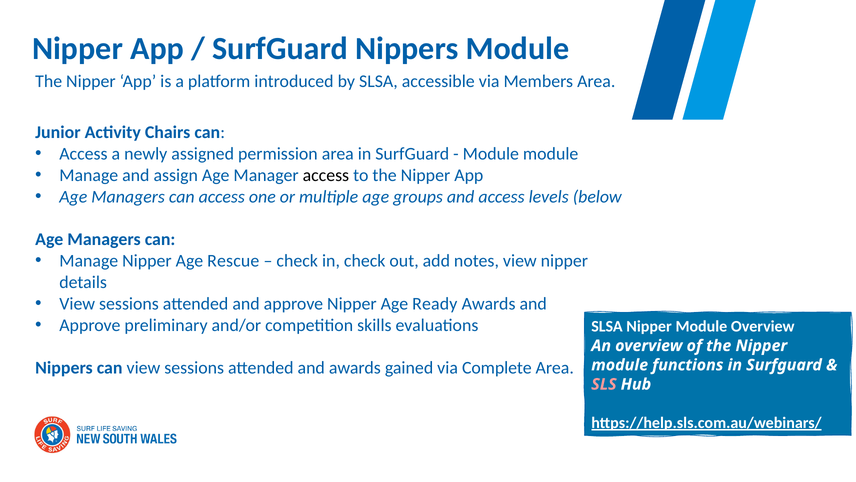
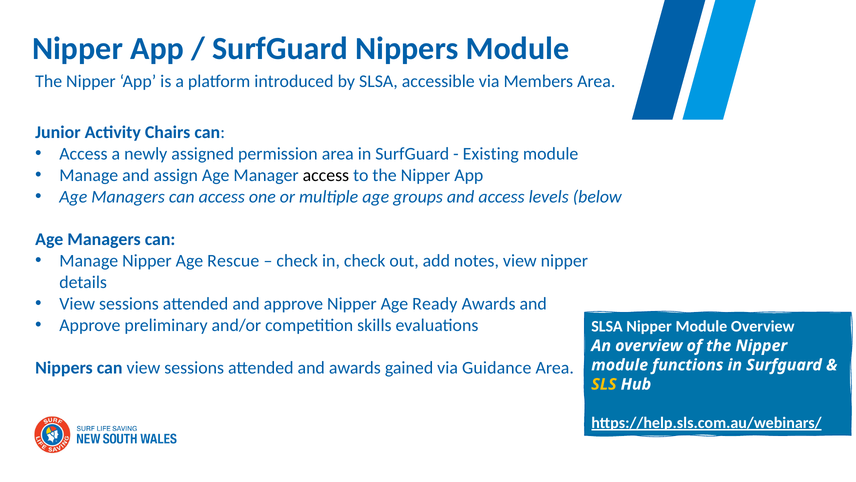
Module at (491, 154): Module -> Existing
Complete: Complete -> Guidance
SLS colour: pink -> yellow
